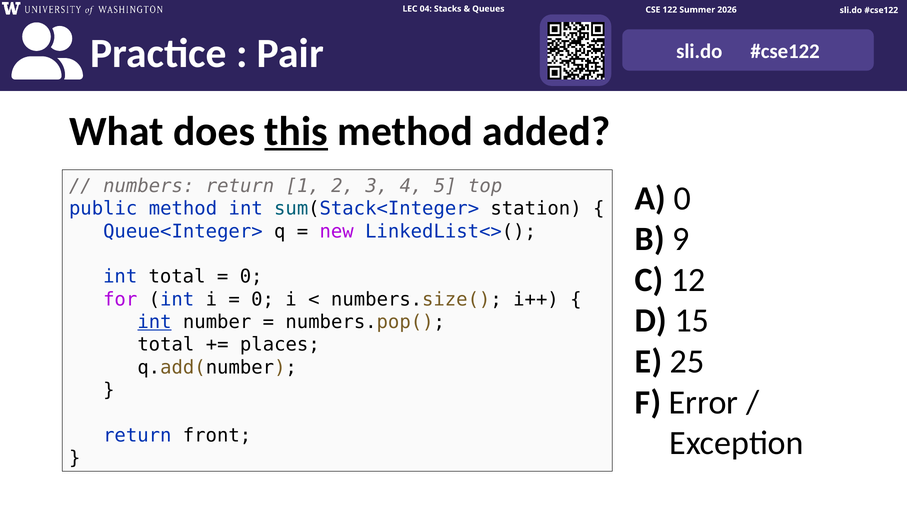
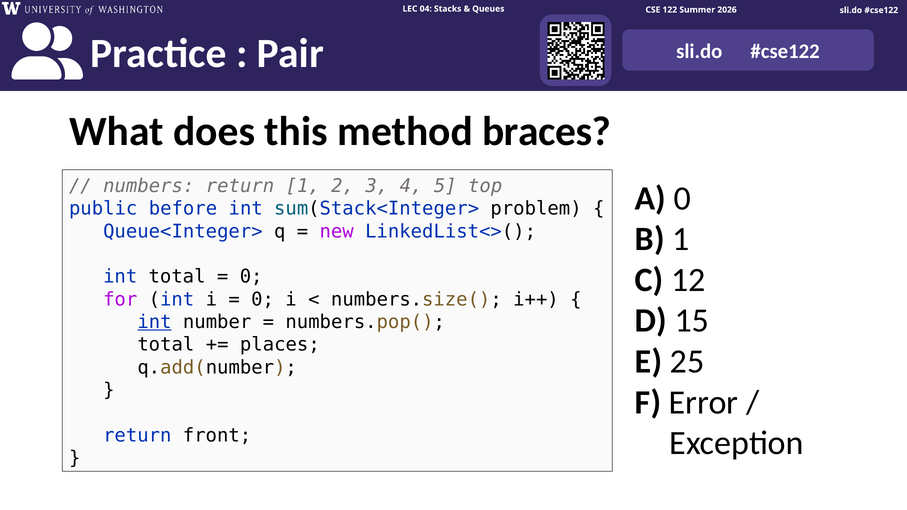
this underline: present -> none
added: added -> braces
public method: method -> before
station: station -> problem
B 9: 9 -> 1
